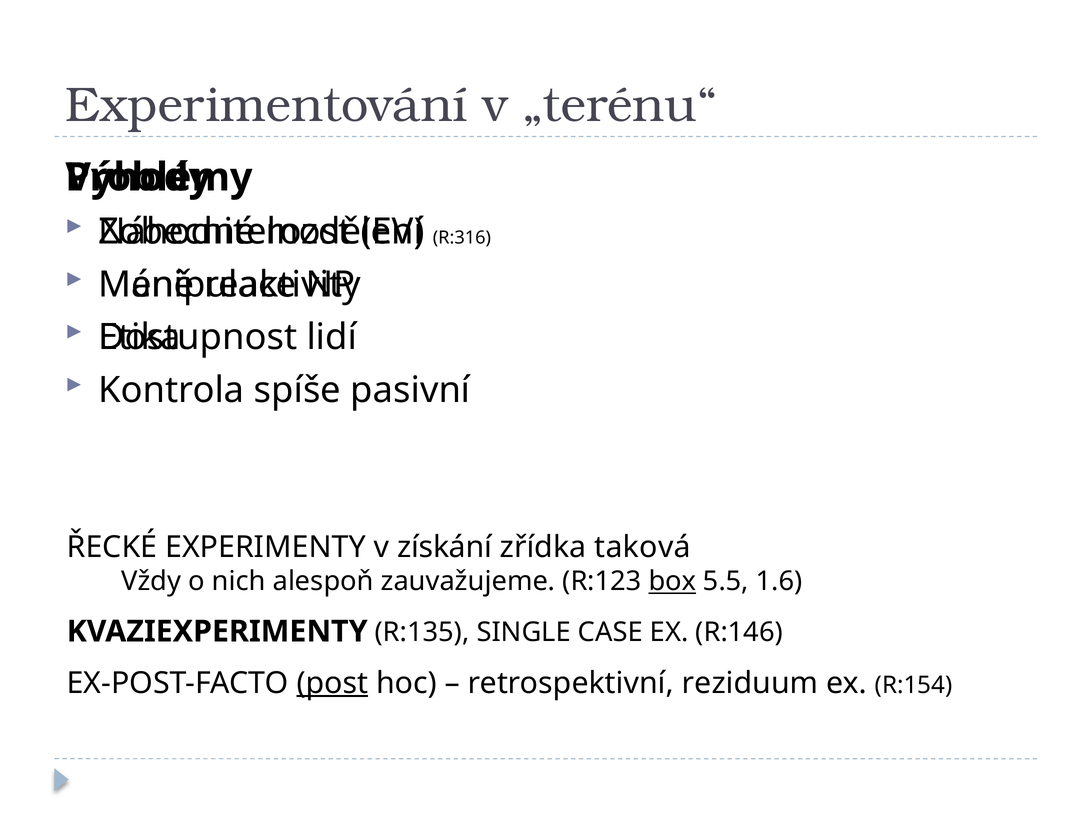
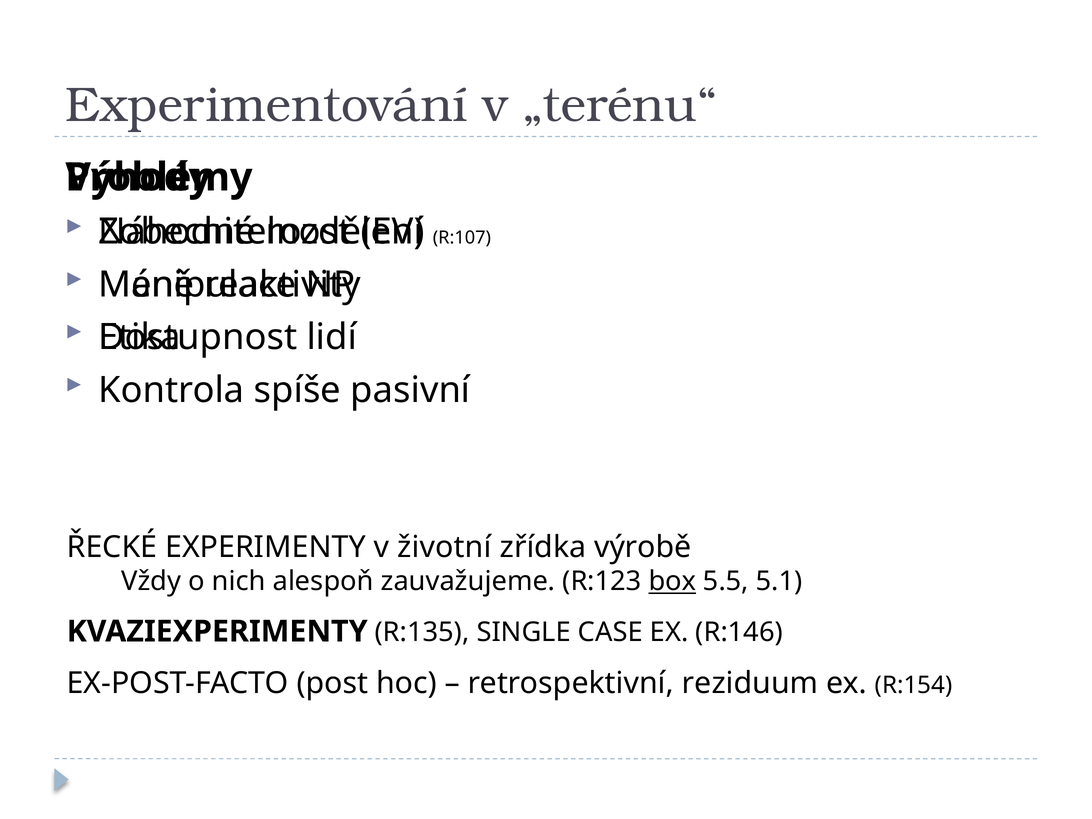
R:316: R:316 -> R:107
získání: získání -> životní
taková: taková -> výrobě
1.6: 1.6 -> 5.1
post underline: present -> none
